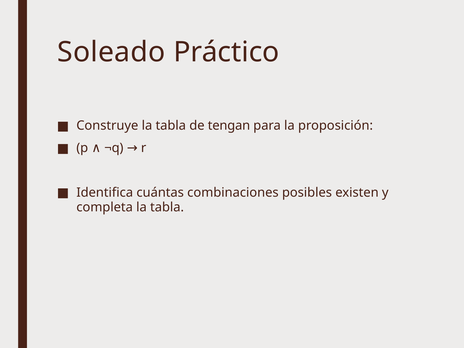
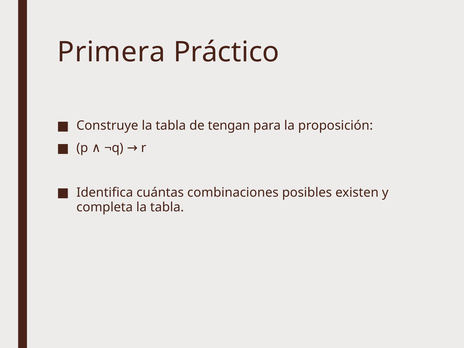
Soleado: Soleado -> Primera
